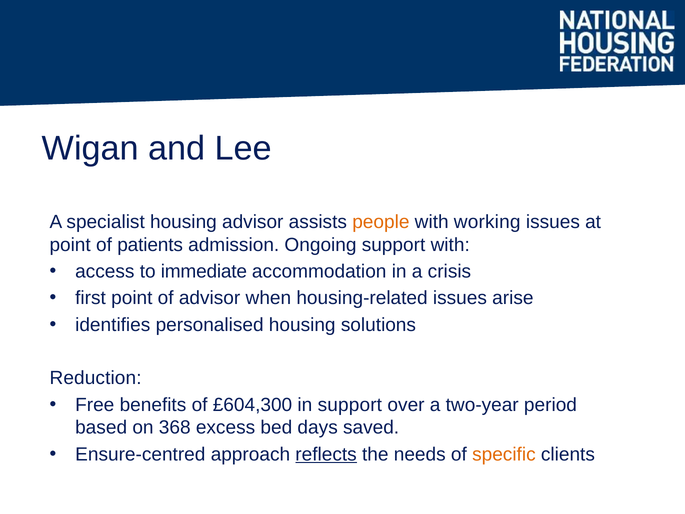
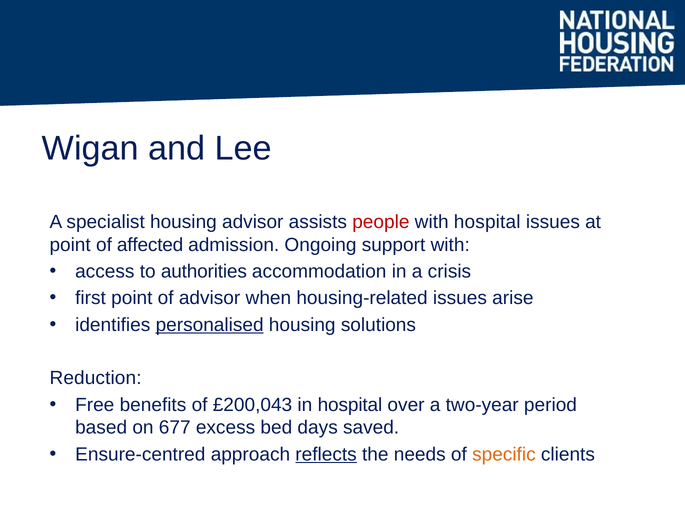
people colour: orange -> red
with working: working -> hospital
patients: patients -> affected
immediate: immediate -> authorities
personalised underline: none -> present
£604,300: £604,300 -> £200,043
in support: support -> hospital
368: 368 -> 677
